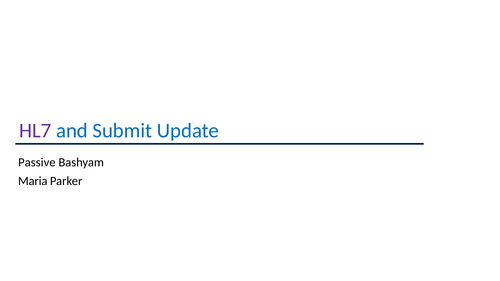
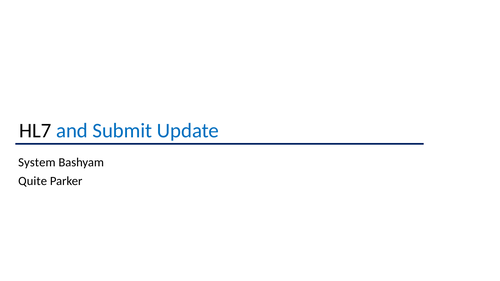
HL7 colour: purple -> black
Passive: Passive -> System
Maria: Maria -> Quite
